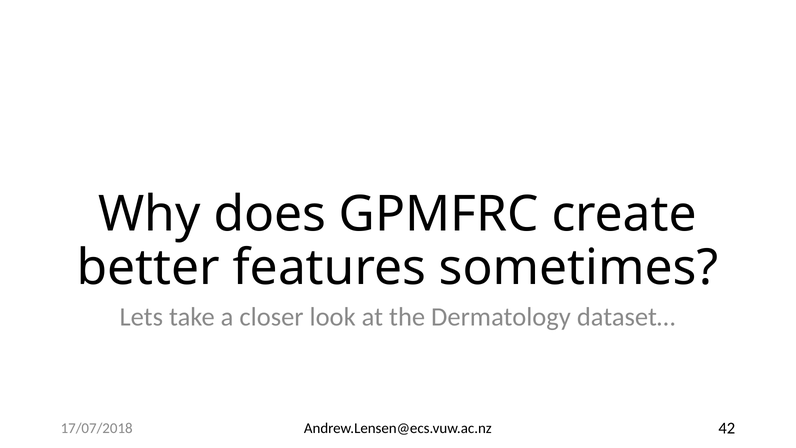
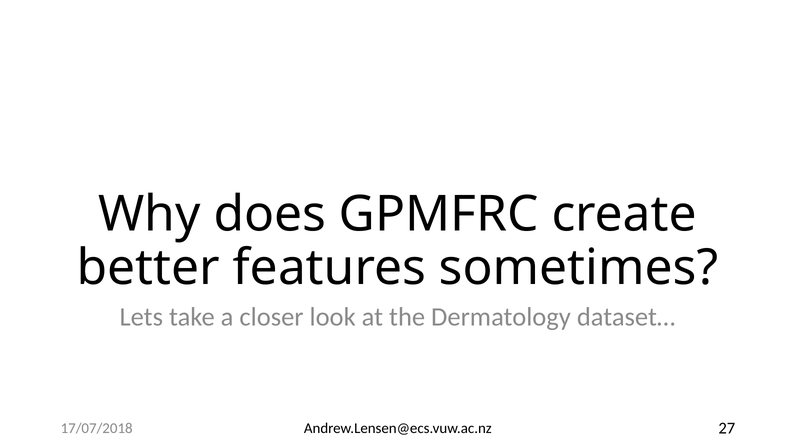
42: 42 -> 27
